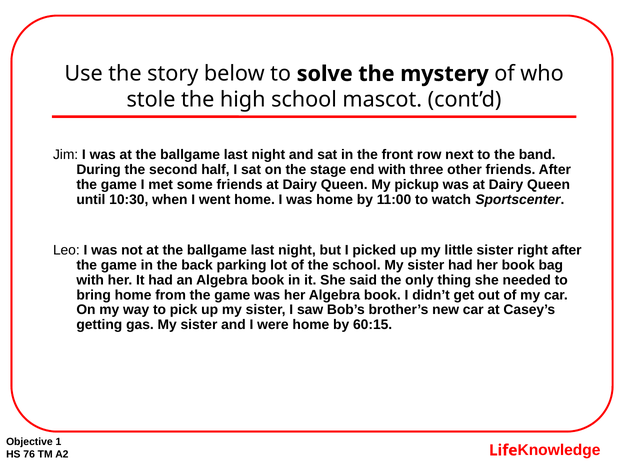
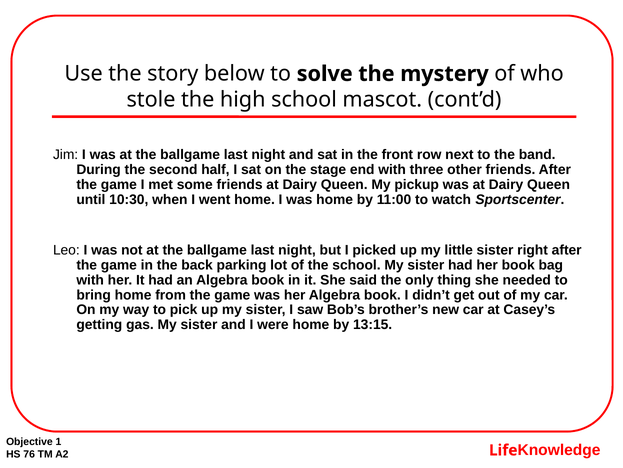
60:15: 60:15 -> 13:15
